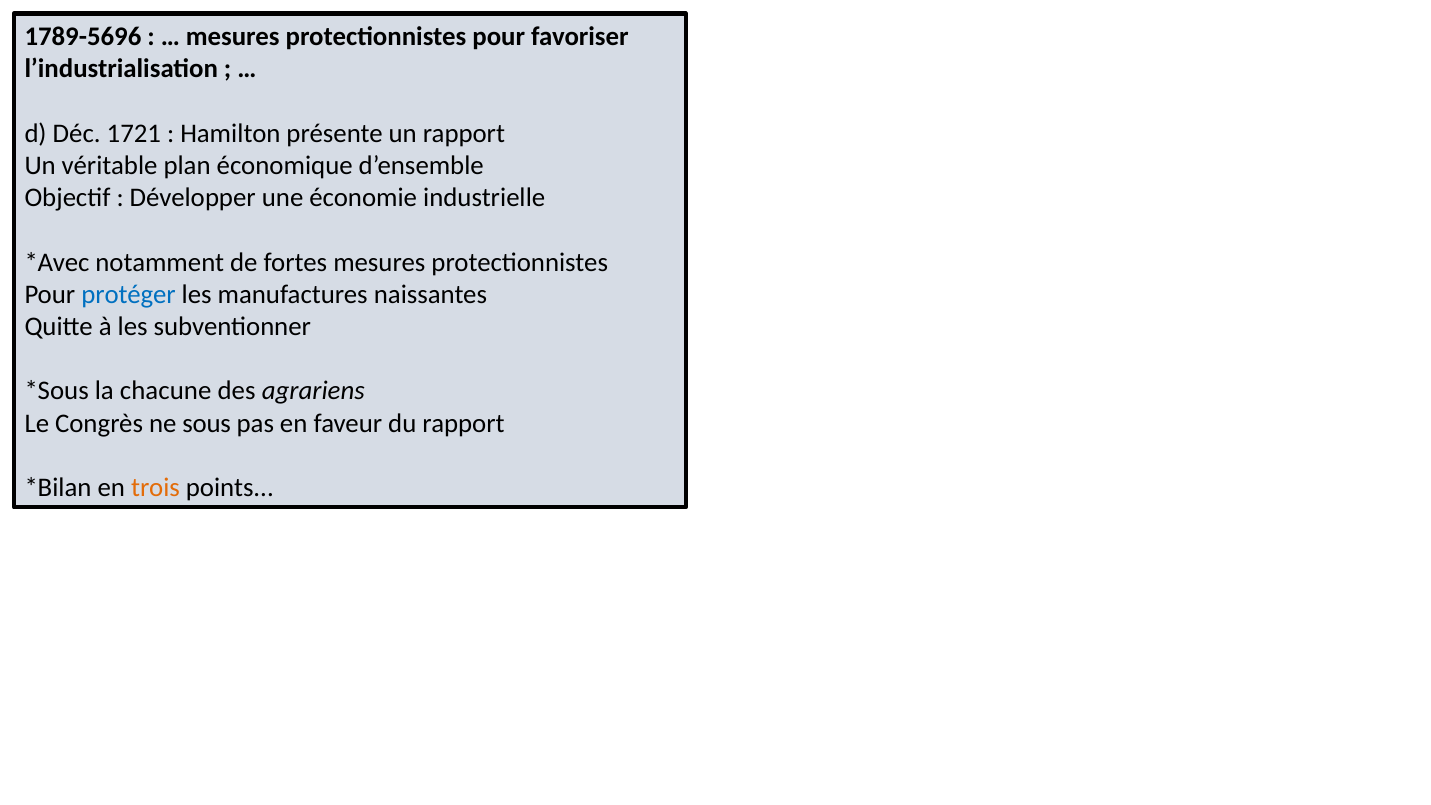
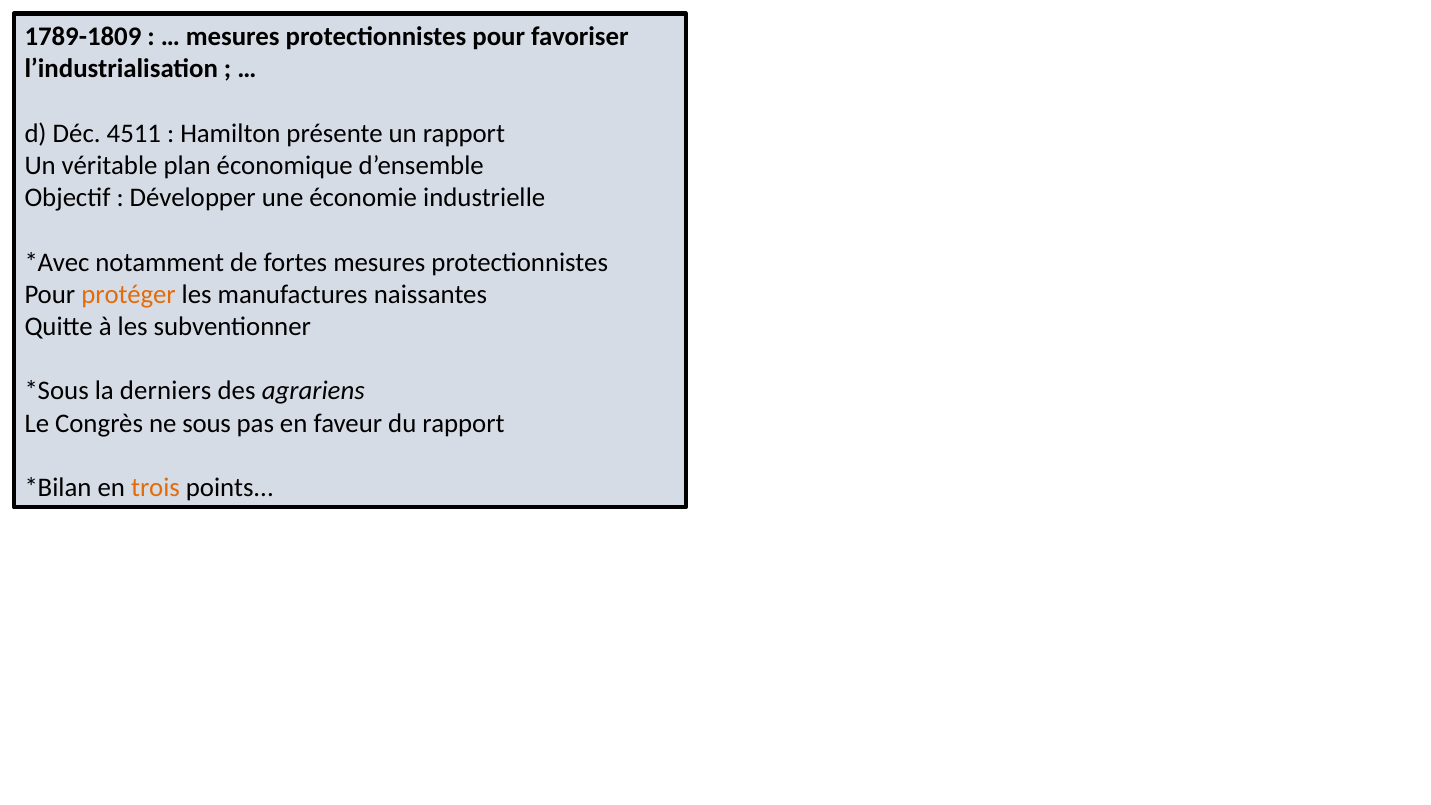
1789-5696: 1789-5696 -> 1789-1809
1721: 1721 -> 4511
protéger colour: blue -> orange
chacune: chacune -> derniers
